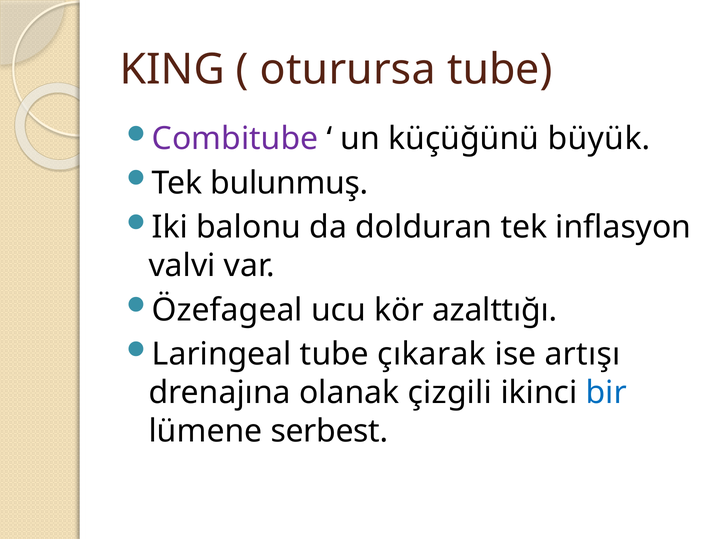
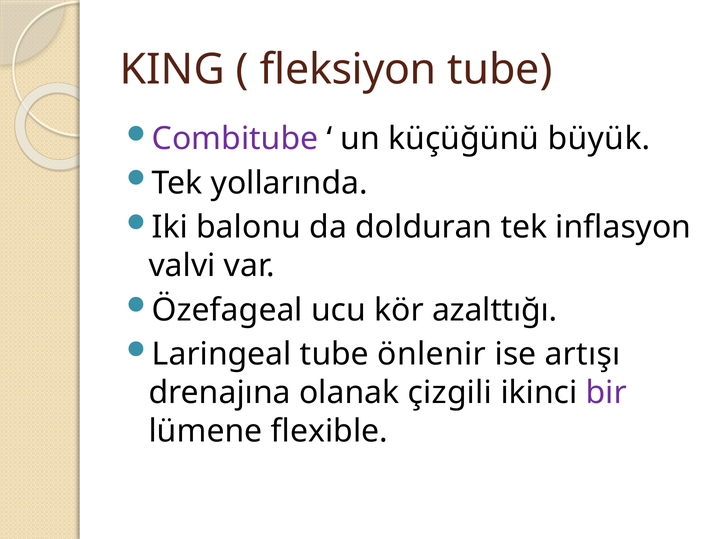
oturursa: oturursa -> fleksiyon
bulunmuş: bulunmuş -> yollarında
çıkarak: çıkarak -> önlenir
bir colour: blue -> purple
serbest: serbest -> flexible
